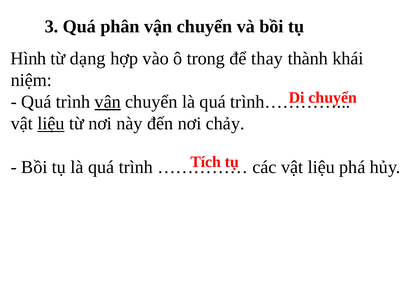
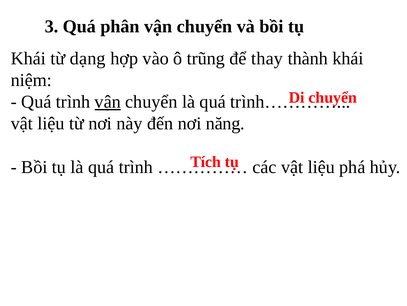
Hình at (28, 58): Hình -> Khái
trong: trong -> trũng
liệu at (51, 123) underline: present -> none
chảy: chảy -> năng
